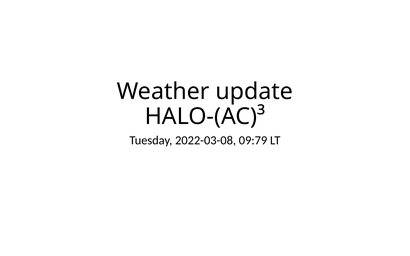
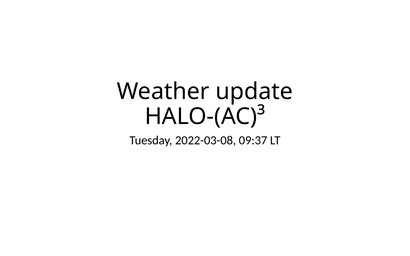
09:79: 09:79 -> 09:37
